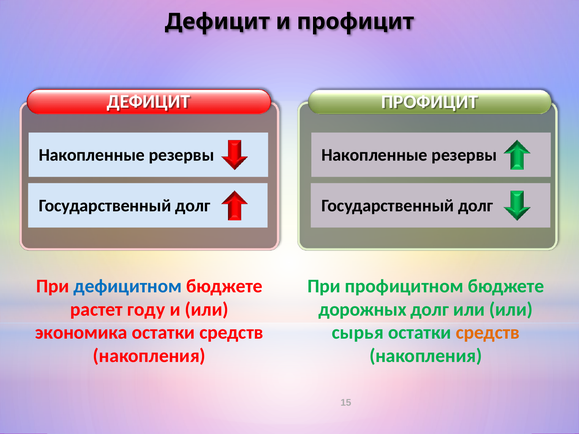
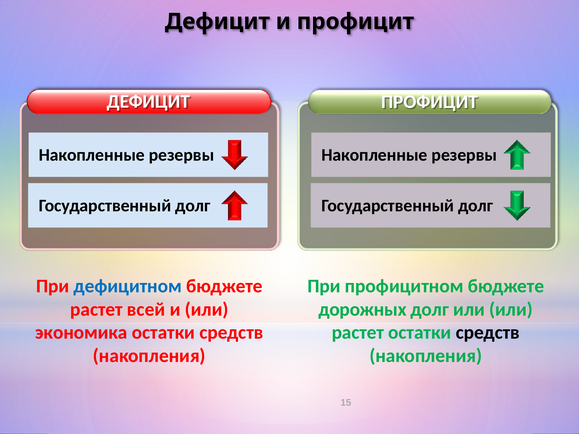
году: году -> всей
сырья at (358, 333): сырья -> растет
средств at (488, 333) colour: orange -> black
